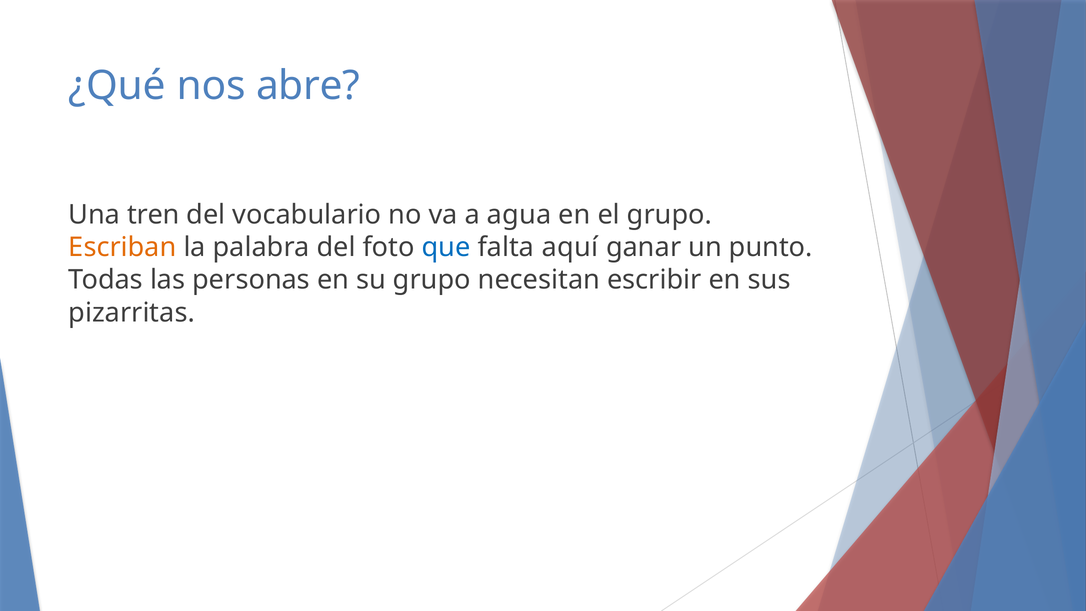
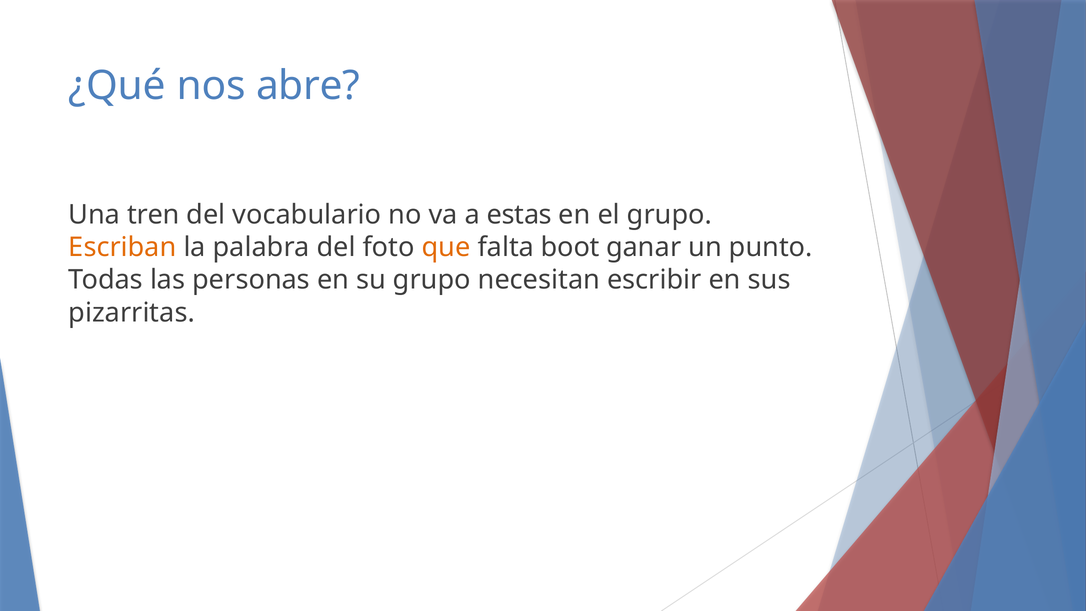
agua: agua -> estas
que colour: blue -> orange
aquí: aquí -> boot
